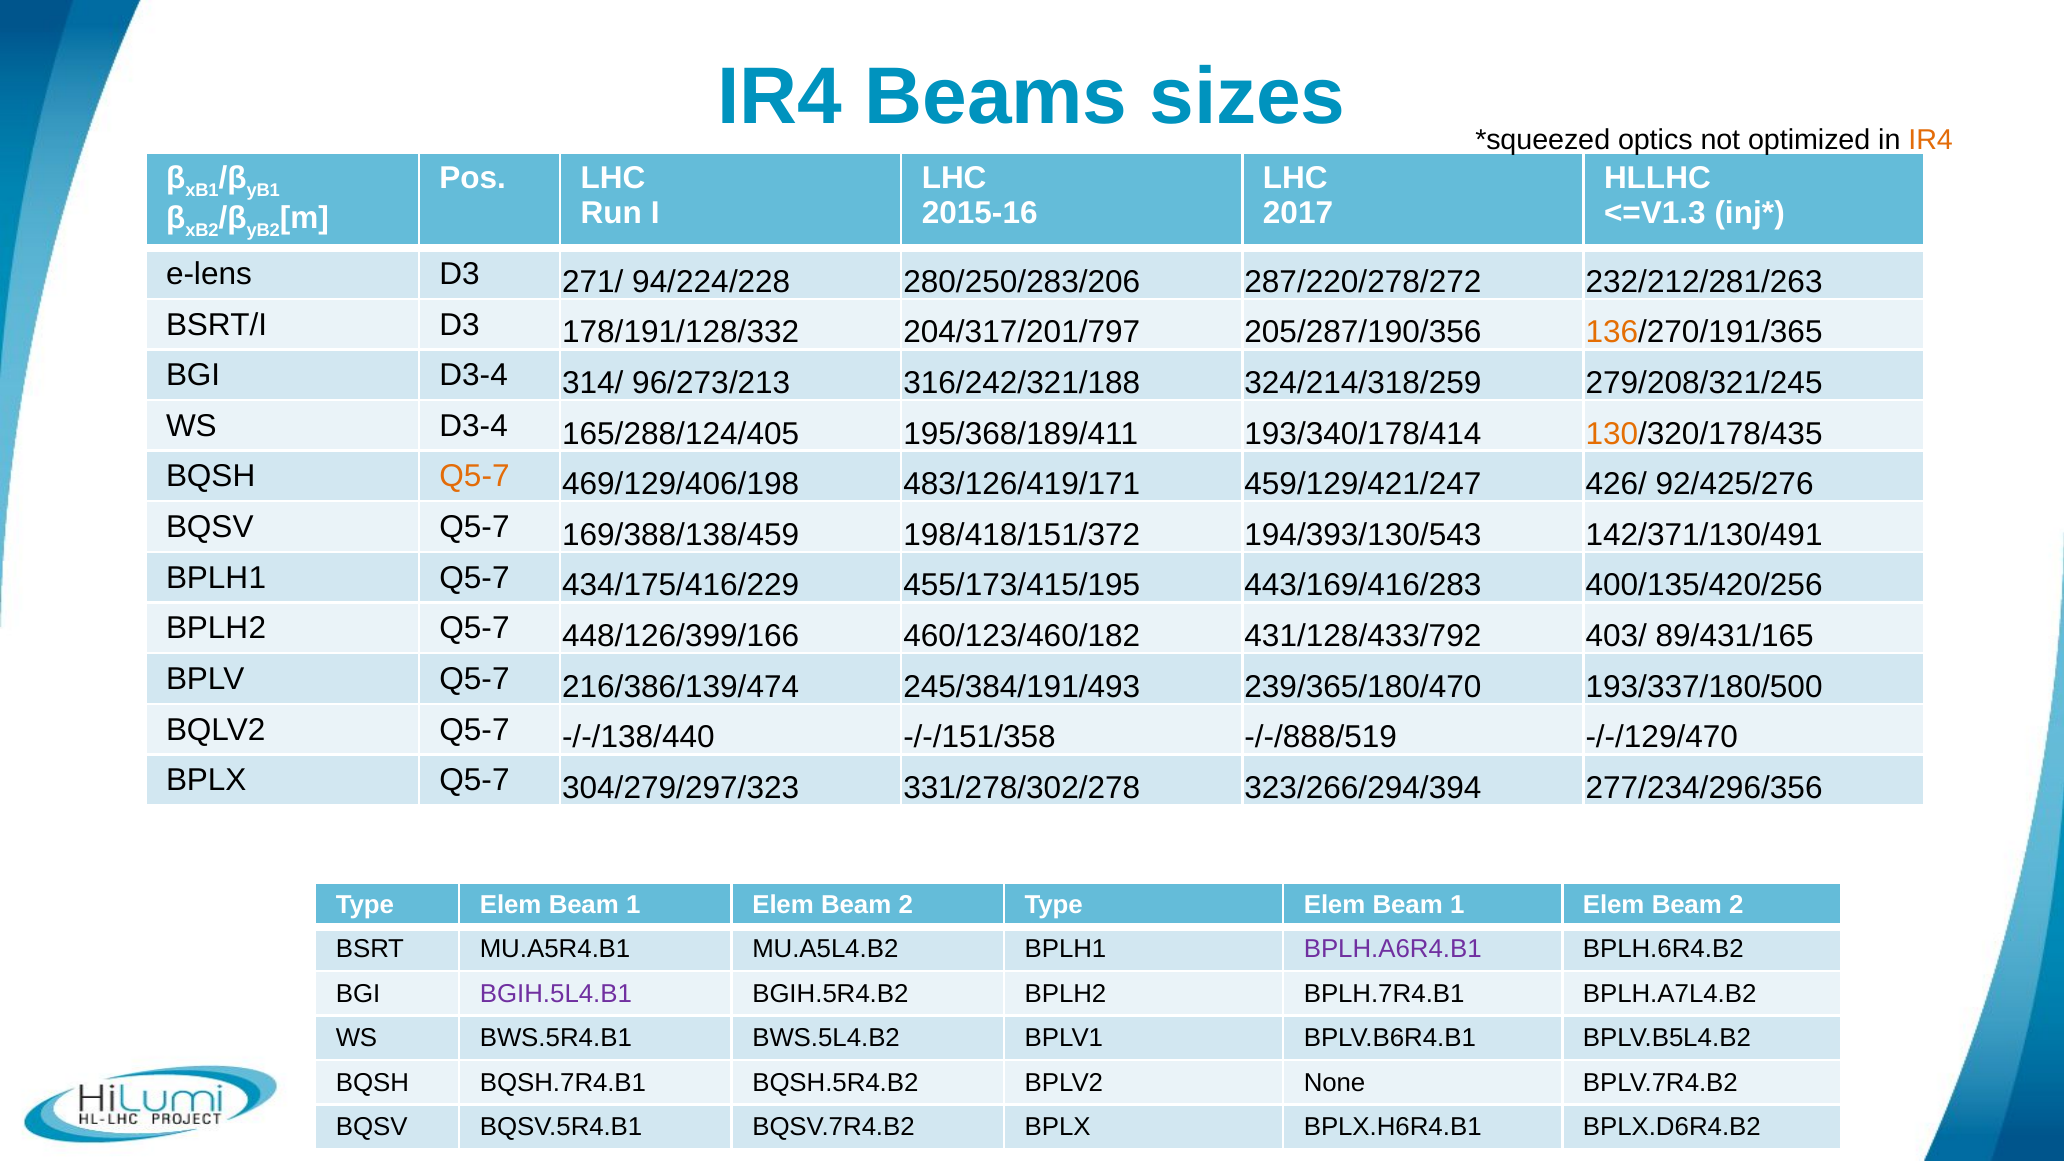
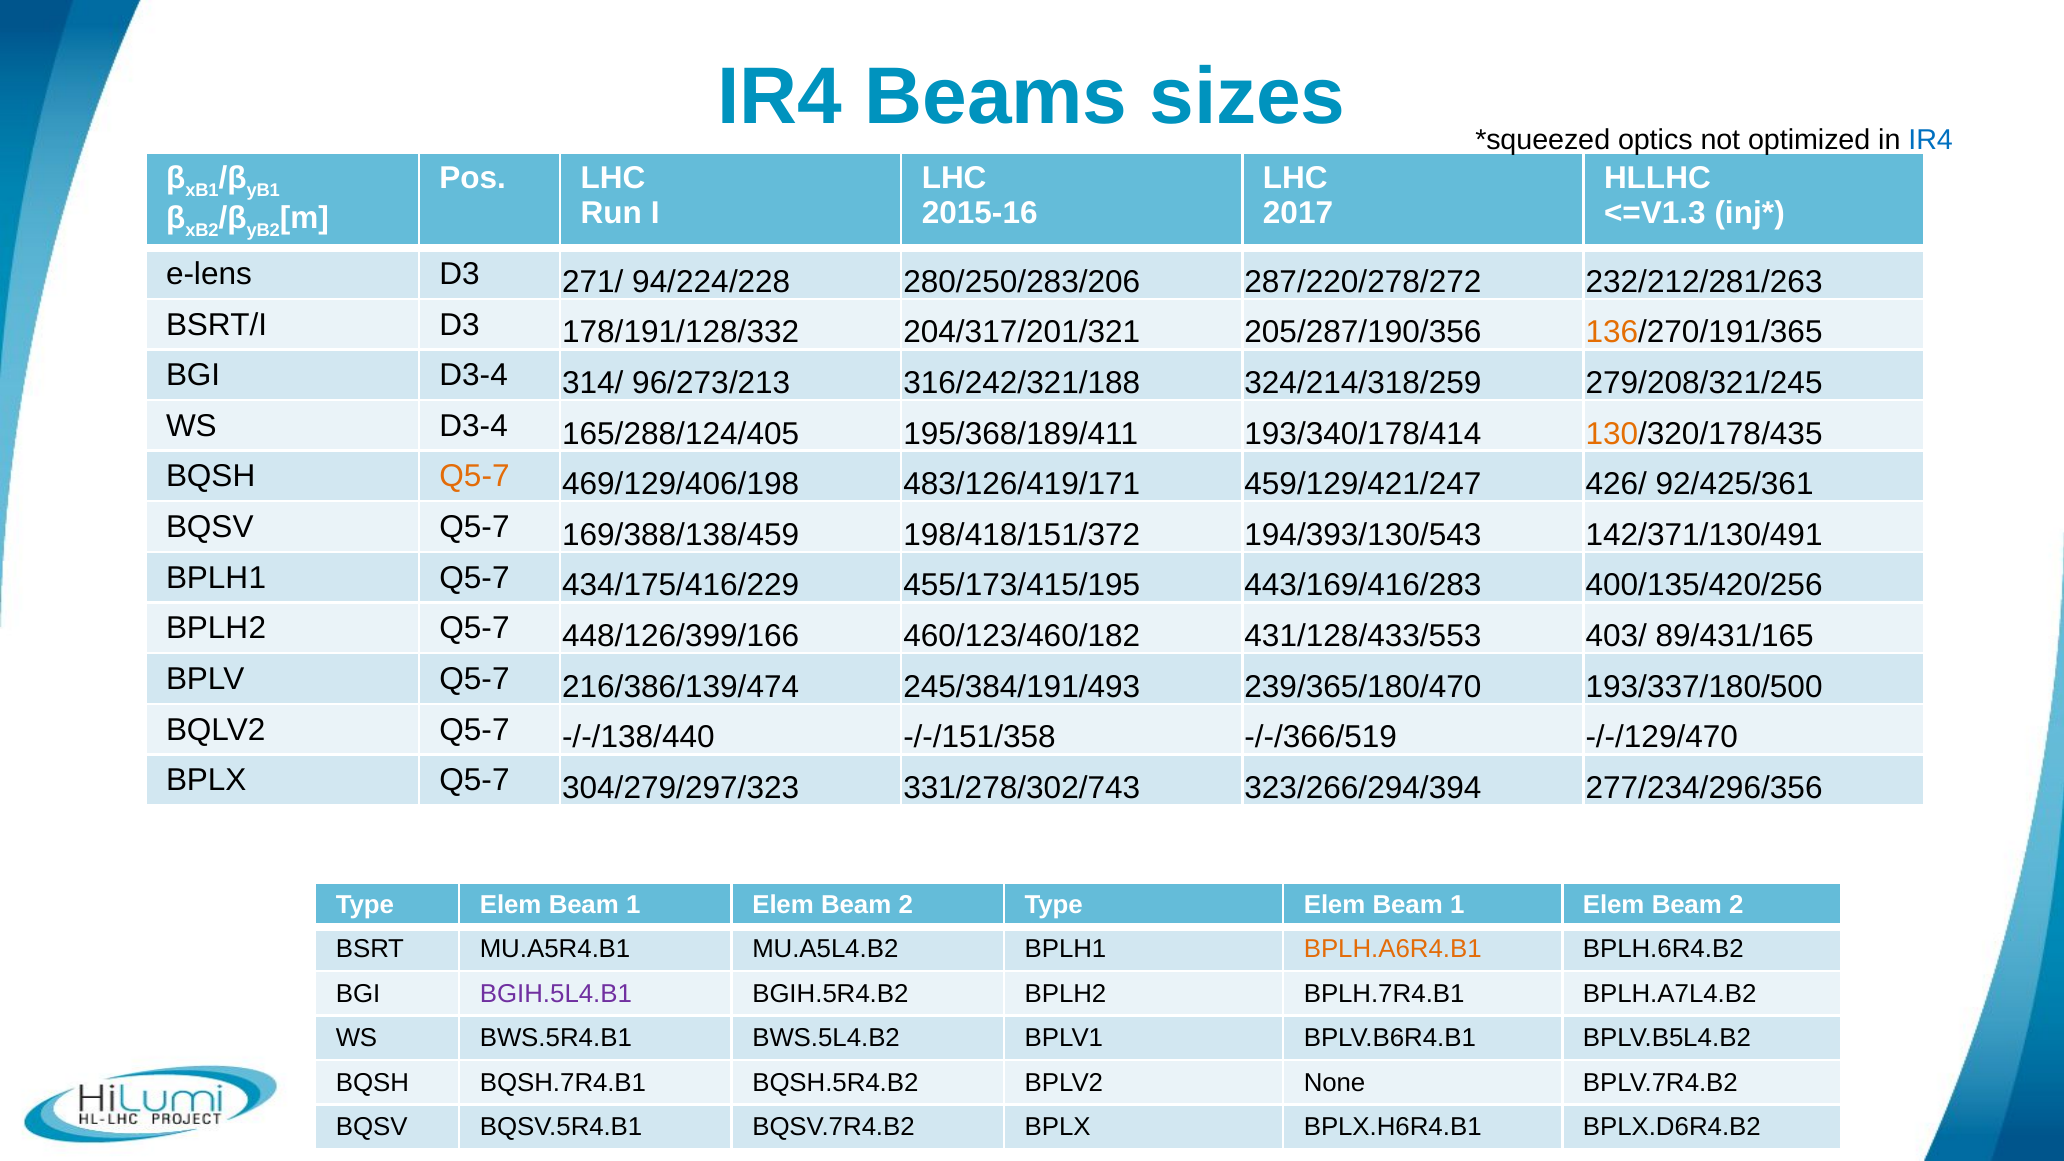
IR4 at (1931, 140) colour: orange -> blue
204/317/201/797: 204/317/201/797 -> 204/317/201/321
92/425/276: 92/425/276 -> 92/425/361
431/128/433/792: 431/128/433/792 -> 431/128/433/553
-/-/888/519: -/-/888/519 -> -/-/366/519
331/278/302/278: 331/278/302/278 -> 331/278/302/743
BPLH.A6R4.B1 colour: purple -> orange
